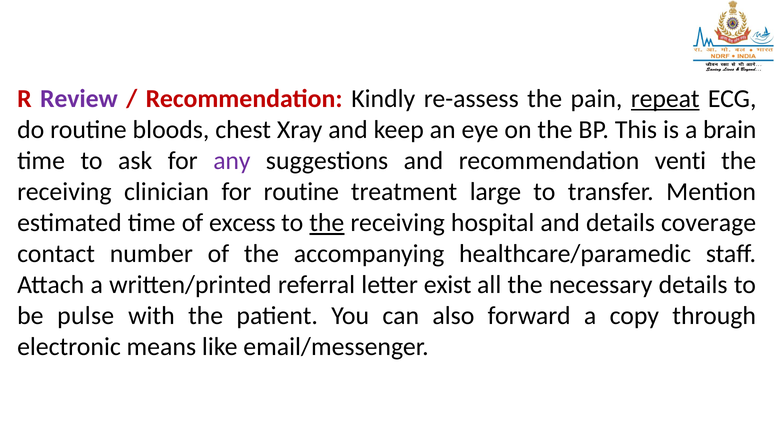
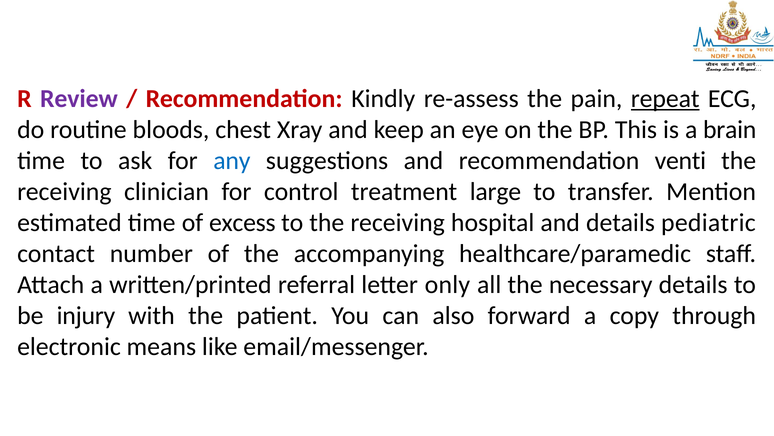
any colour: purple -> blue
for routine: routine -> control
the at (327, 223) underline: present -> none
coverage: coverage -> pediatric
exist: exist -> only
pulse: pulse -> injury
